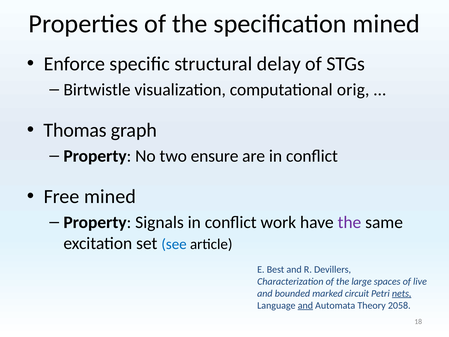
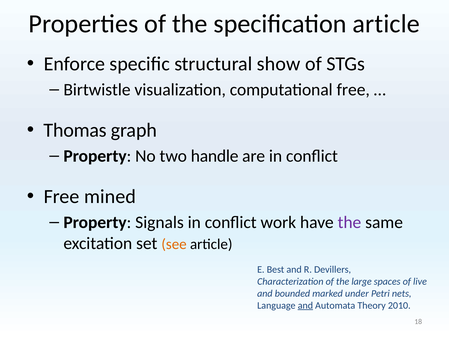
specification mined: mined -> article
delay: delay -> show
computational orig: orig -> free
ensure: ensure -> handle
see colour: blue -> orange
circuit: circuit -> under
nets underline: present -> none
2058: 2058 -> 2010
